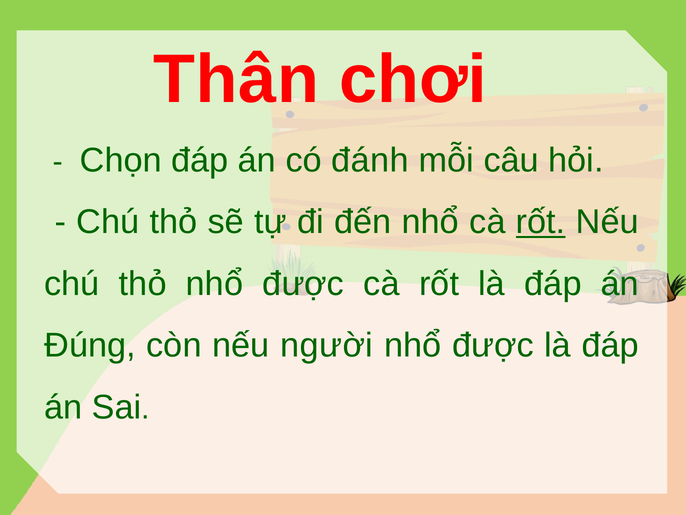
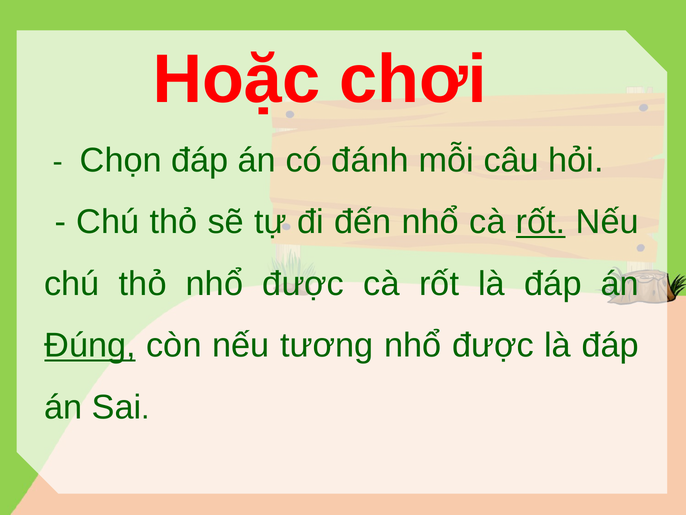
Thân: Thân -> Hoặc
Đúng underline: none -> present
người: người -> tương
